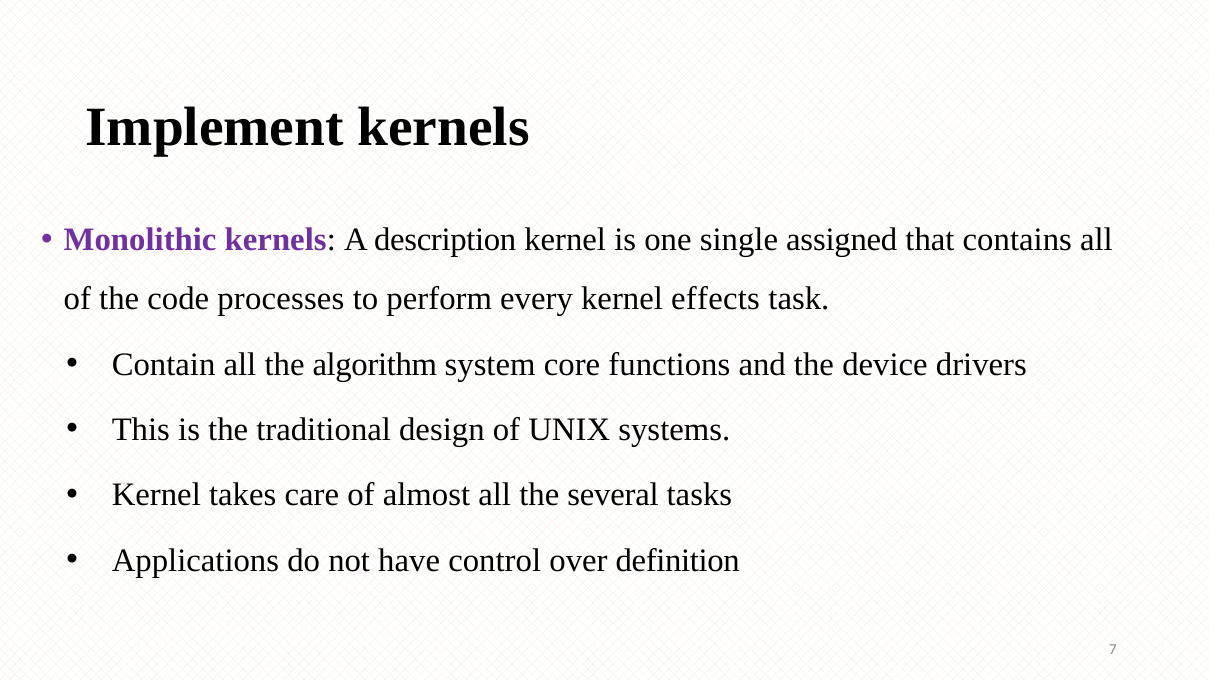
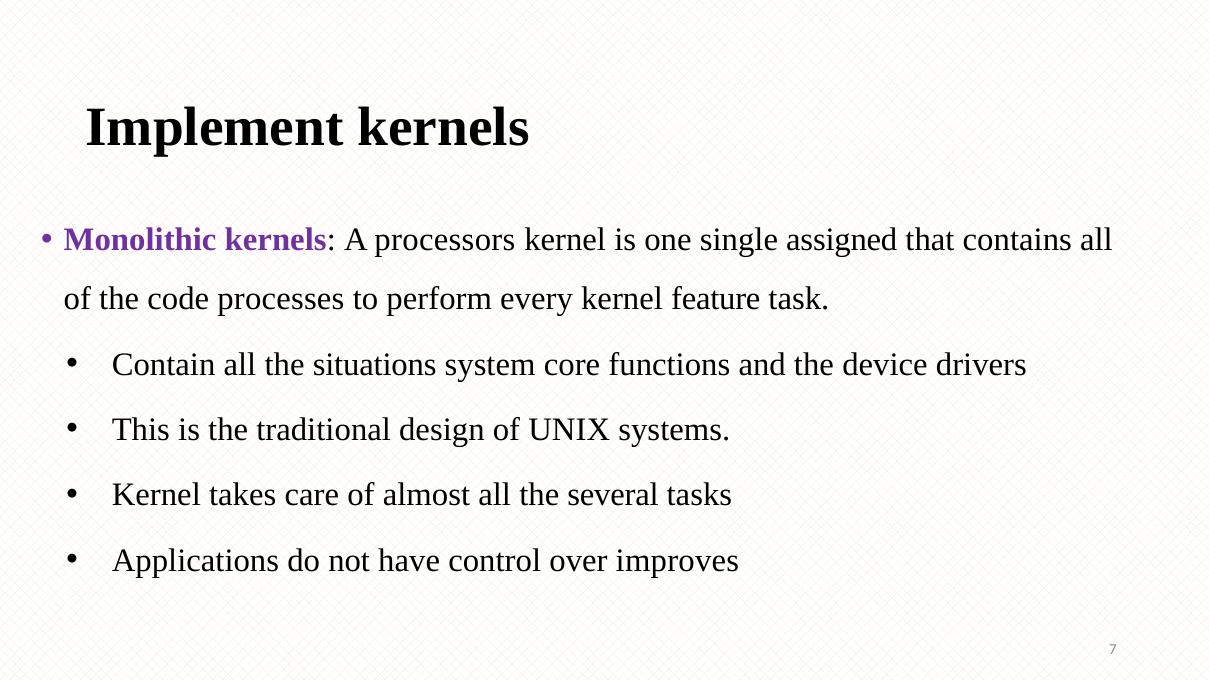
description: description -> processors
effects: effects -> feature
algorithm: algorithm -> situations
definition: definition -> improves
